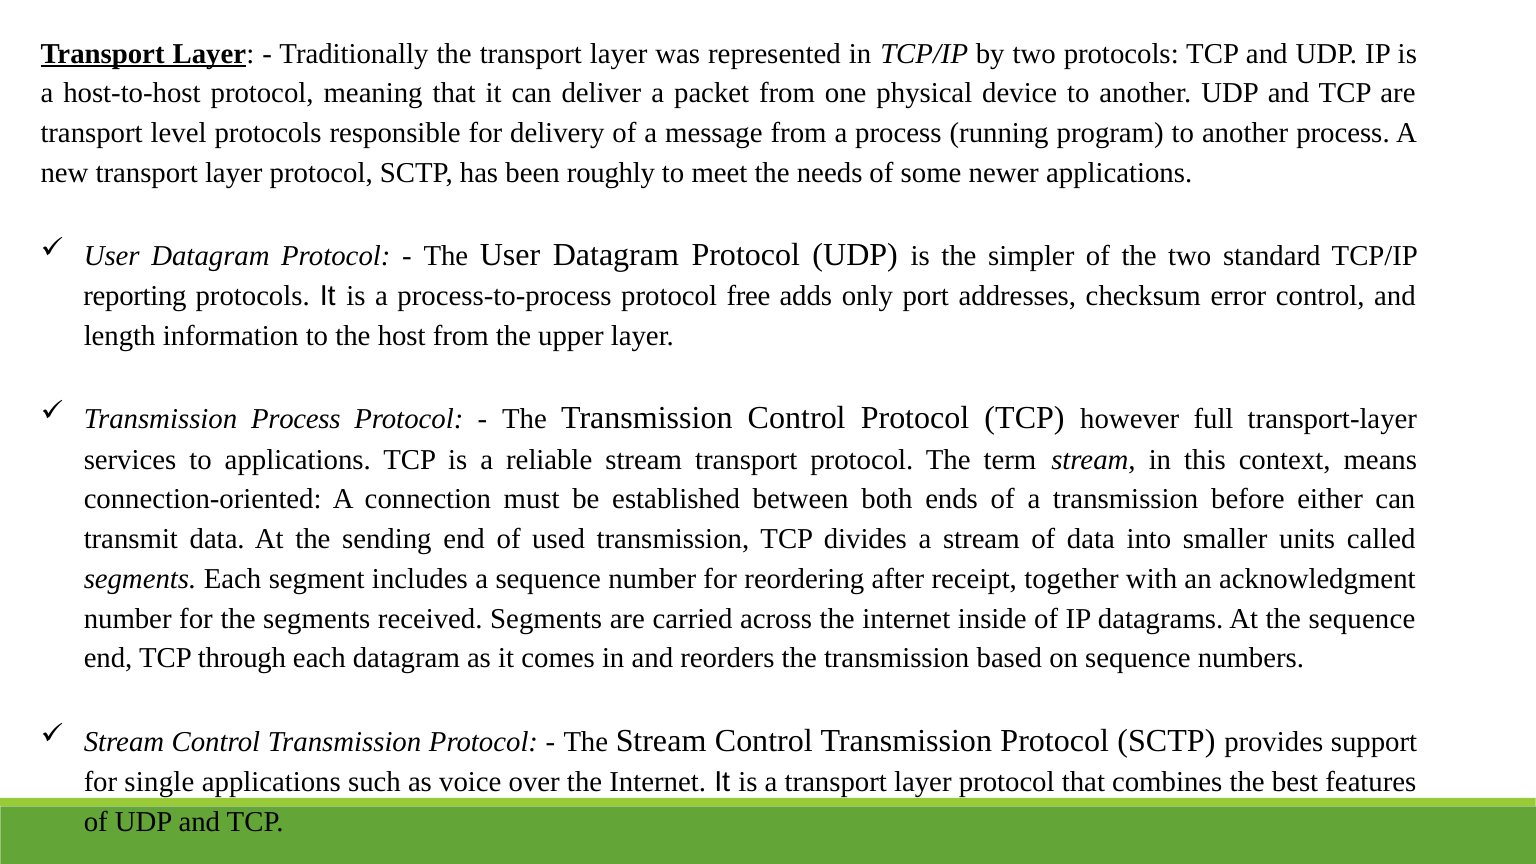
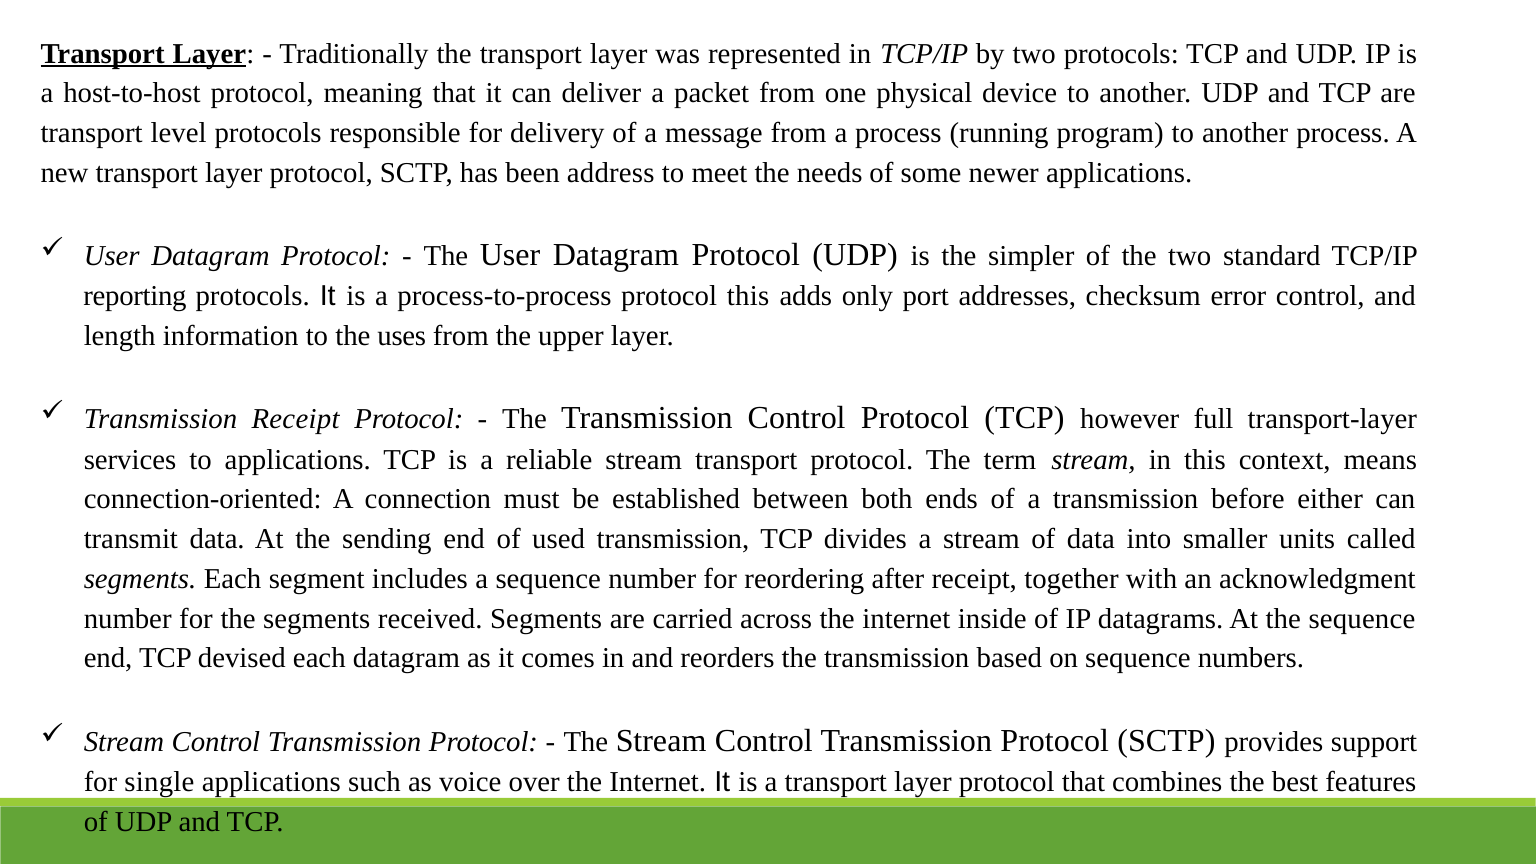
roughly: roughly -> address
protocol free: free -> this
host: host -> uses
Transmission Process: Process -> Receipt
through: through -> devised
